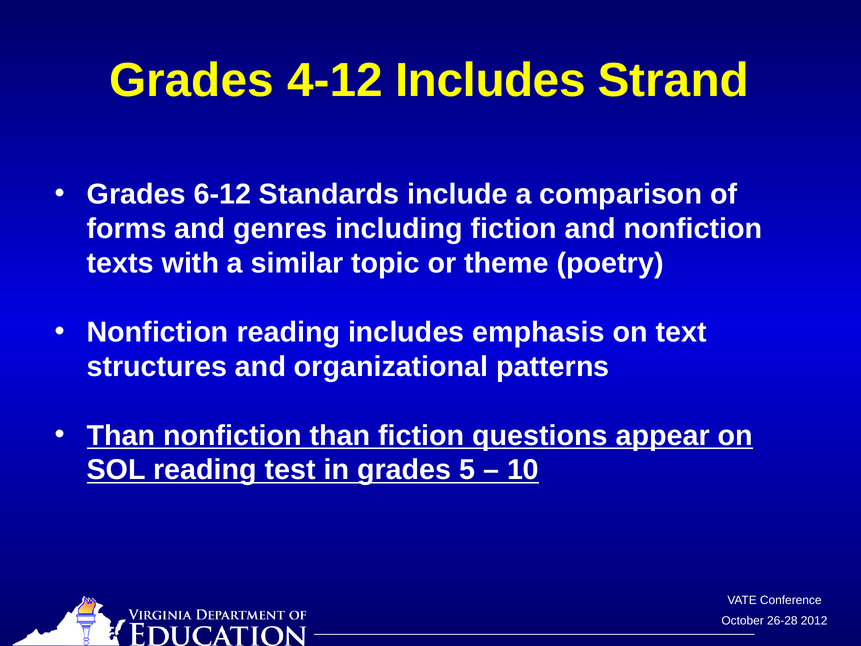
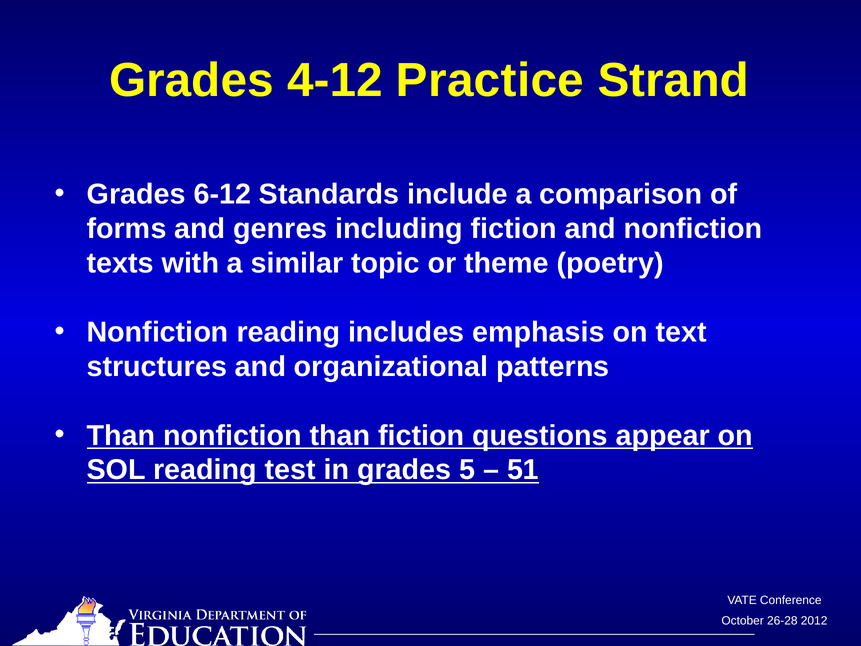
4-12 Includes: Includes -> Practice
10: 10 -> 51
